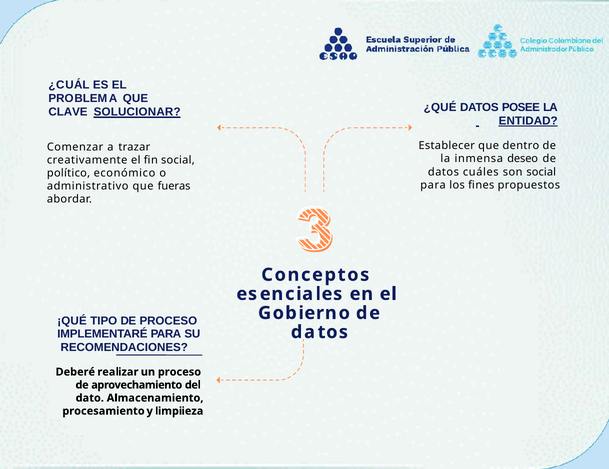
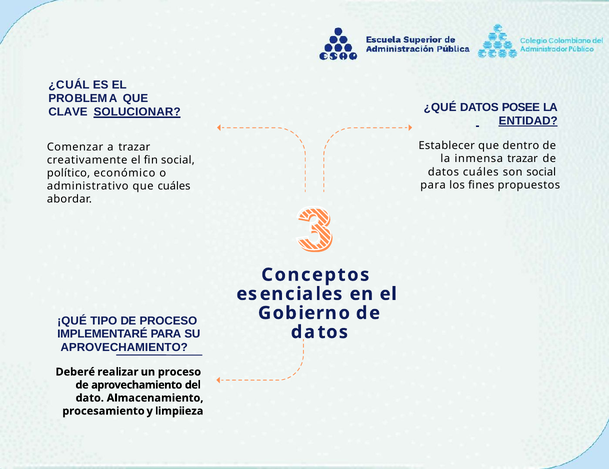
inmensa deseo: deseo -> trazar
que fueras: fueras -> cuáles
RECOMENDACIONES at (124, 348): RECOMENDACIONES -> APROVECHAMIENTO
